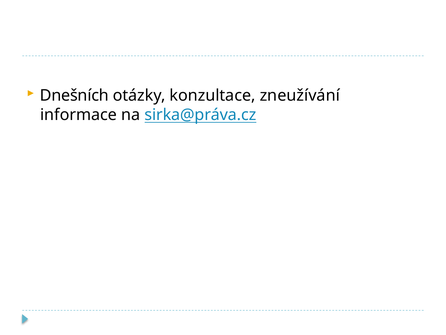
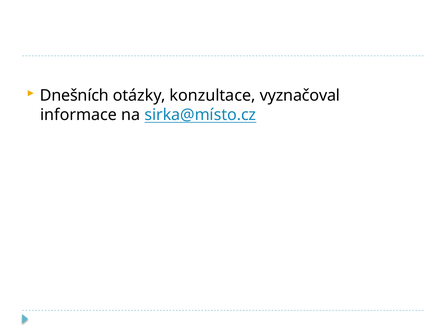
zneužívání: zneužívání -> vyznačoval
sirka@práva.cz: sirka@práva.cz -> sirka@místo.cz
